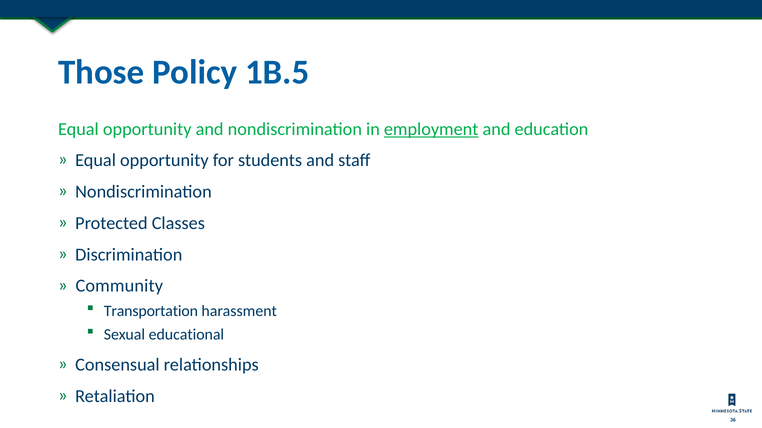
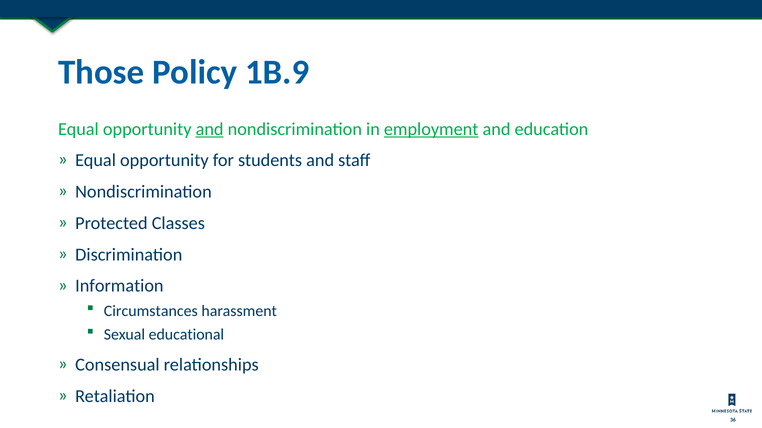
1B.5: 1B.5 -> 1B.9
and at (210, 129) underline: none -> present
Community: Community -> Information
Transportation: Transportation -> Circumstances
